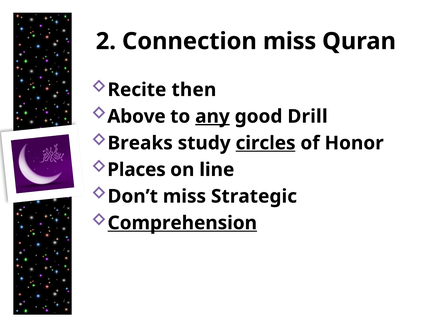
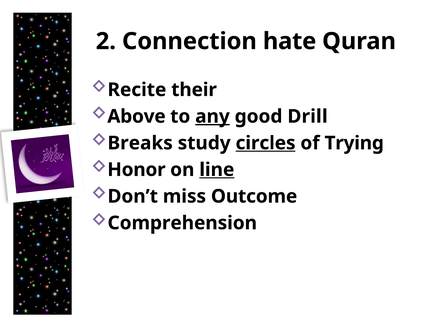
Connection miss: miss -> hate
then: then -> their
Honor: Honor -> Trying
Places: Places -> Honor
line underline: none -> present
Strategic: Strategic -> Outcome
Comprehension underline: present -> none
